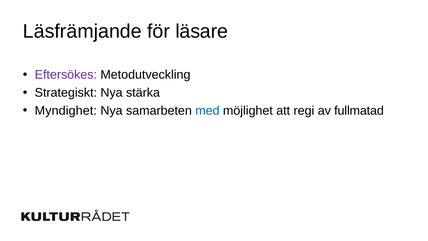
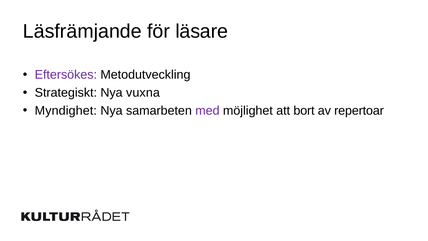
stärka: stärka -> vuxna
med colour: blue -> purple
regi: regi -> bort
fullmatad: fullmatad -> repertoar
